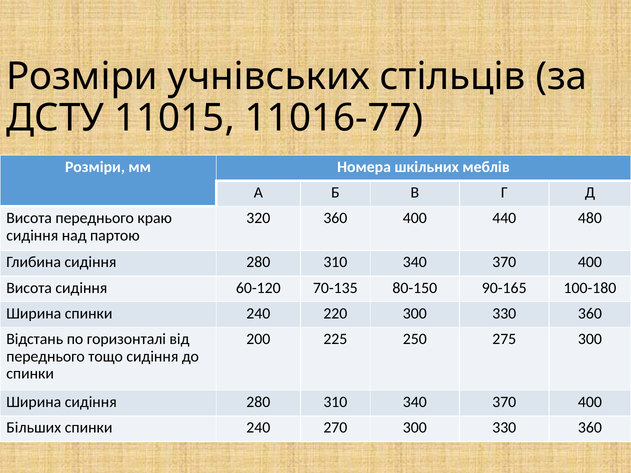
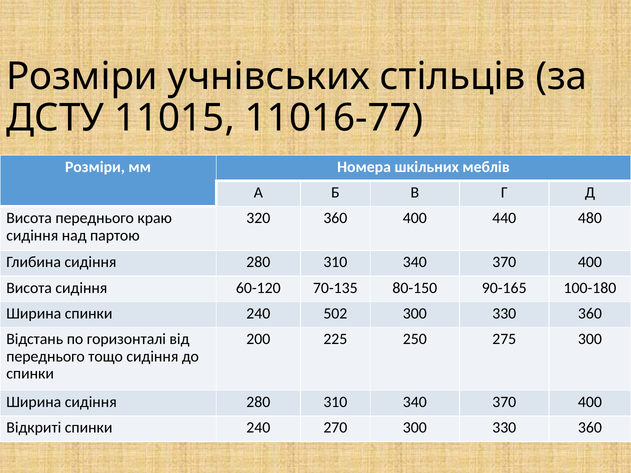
220: 220 -> 502
Більших: Більших -> Відкриті
